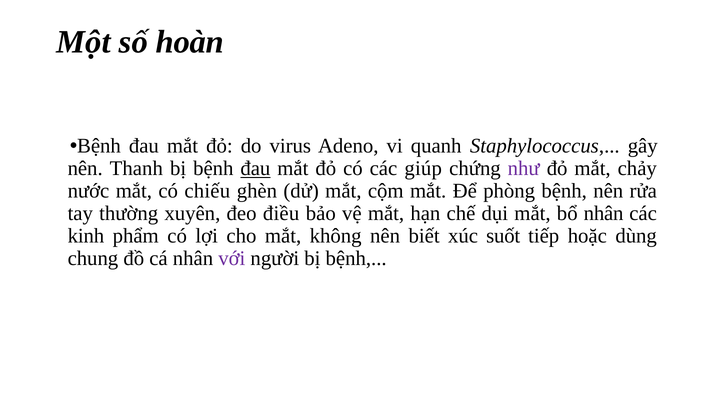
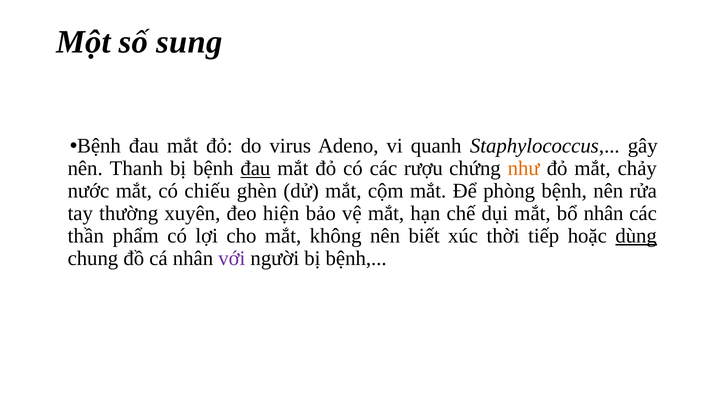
hoàn: hoàn -> sung
giúp: giúp -> rượu
như colour: purple -> orange
điều: điều -> hiện
kinh: kinh -> thần
suốt: suốt -> thời
dùng underline: none -> present
